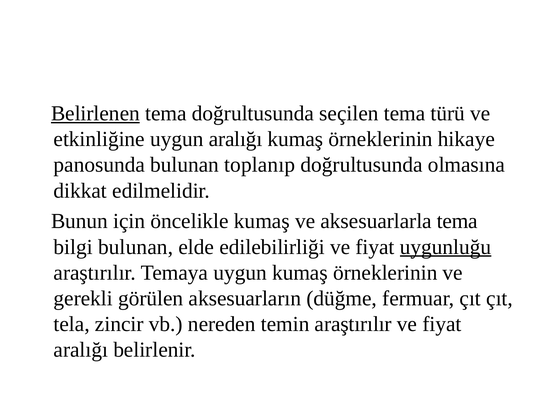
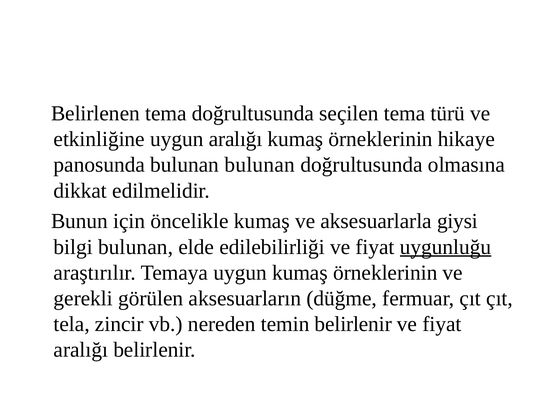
Belirlenen underline: present -> none
bulunan toplanıp: toplanıp -> bulunan
aksesuarlarla tema: tema -> giysi
temin araştırılır: araştırılır -> belirlenir
